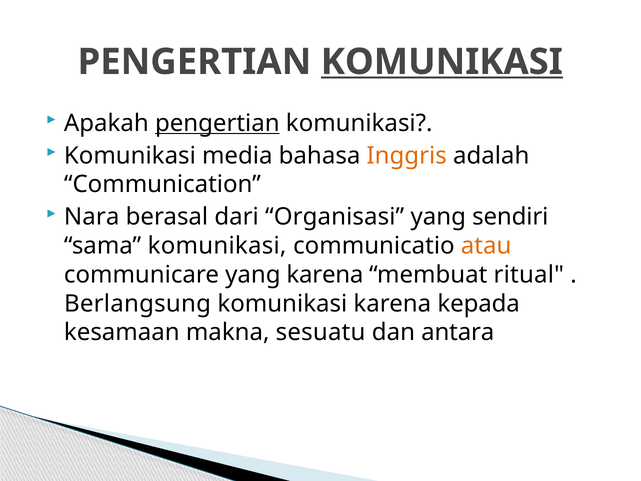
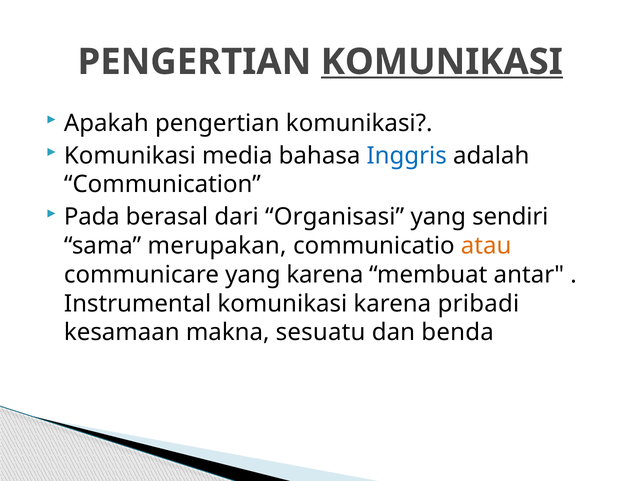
pengertian at (217, 123) underline: present -> none
Inggris colour: orange -> blue
Nara: Nara -> Pada
sama komunikasi: komunikasi -> merupakan
ritual: ritual -> antar
Berlangsung: Berlangsung -> Instrumental
kepada: kepada -> pribadi
antara: antara -> benda
